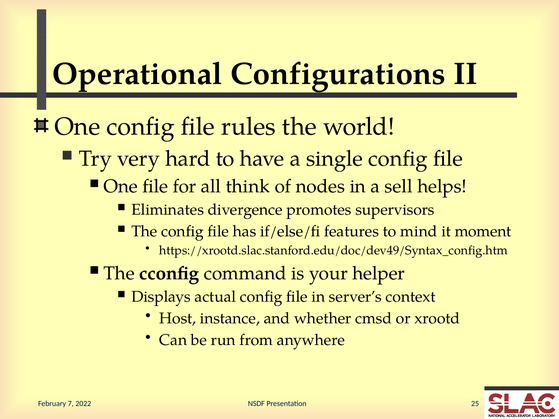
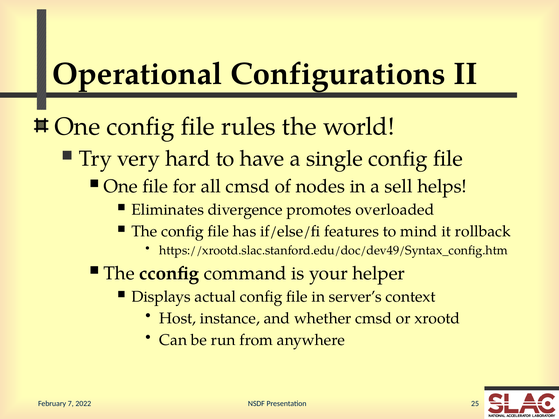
all think: think -> cmsd
supervisors: supervisors -> overloaded
moment: moment -> rollback
